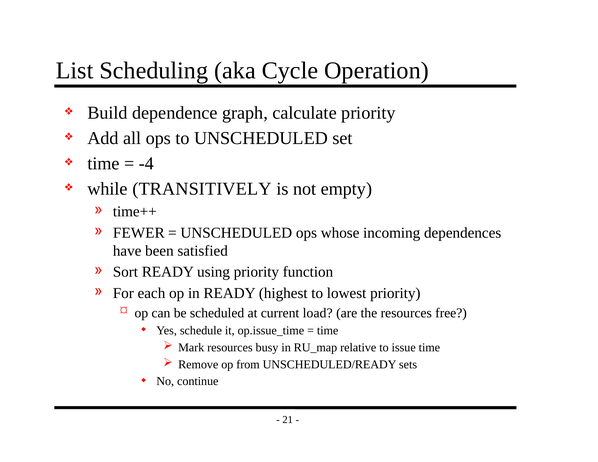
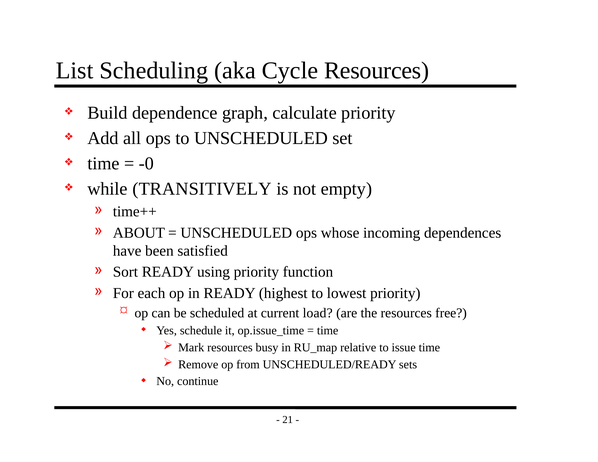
Cycle Operation: Operation -> Resources
-4: -4 -> -0
FEWER: FEWER -> ABOUT
